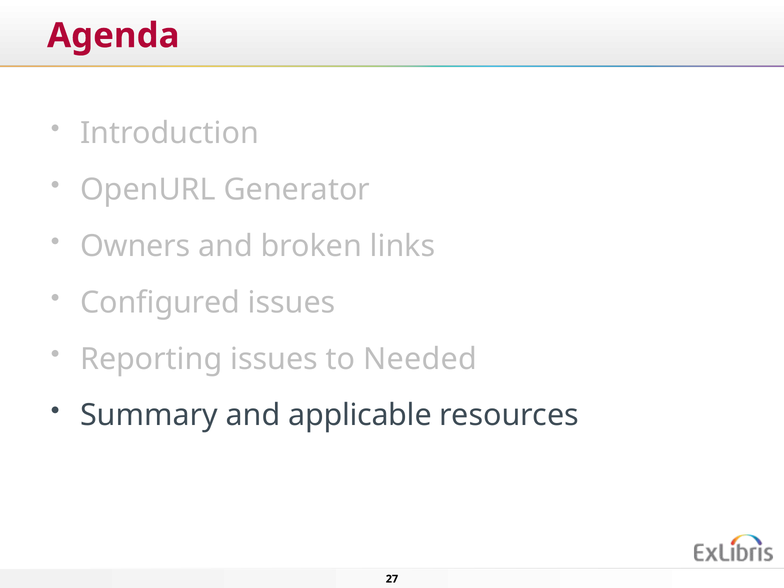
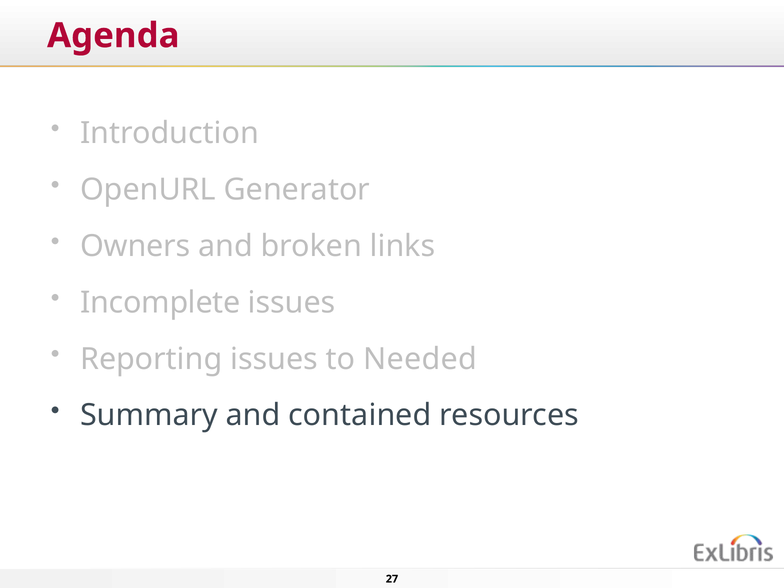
Configured: Configured -> Incomplete
applicable: applicable -> contained
